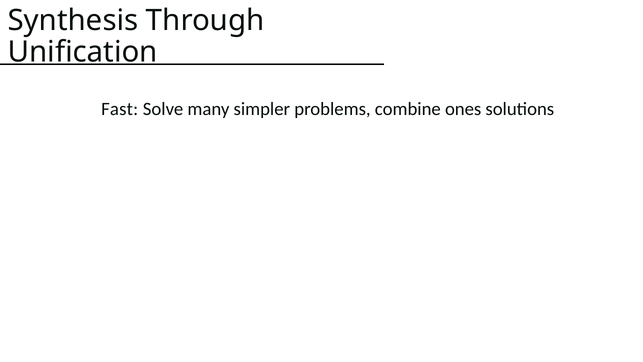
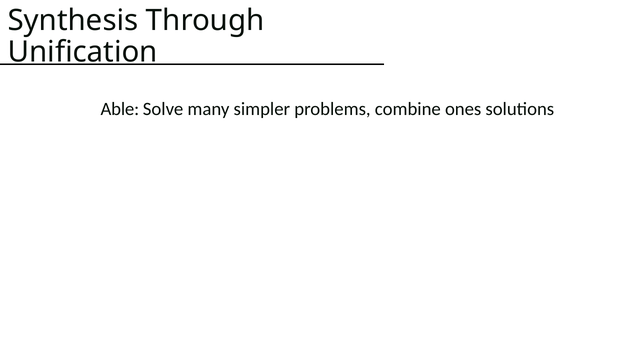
Fast: Fast -> Able
